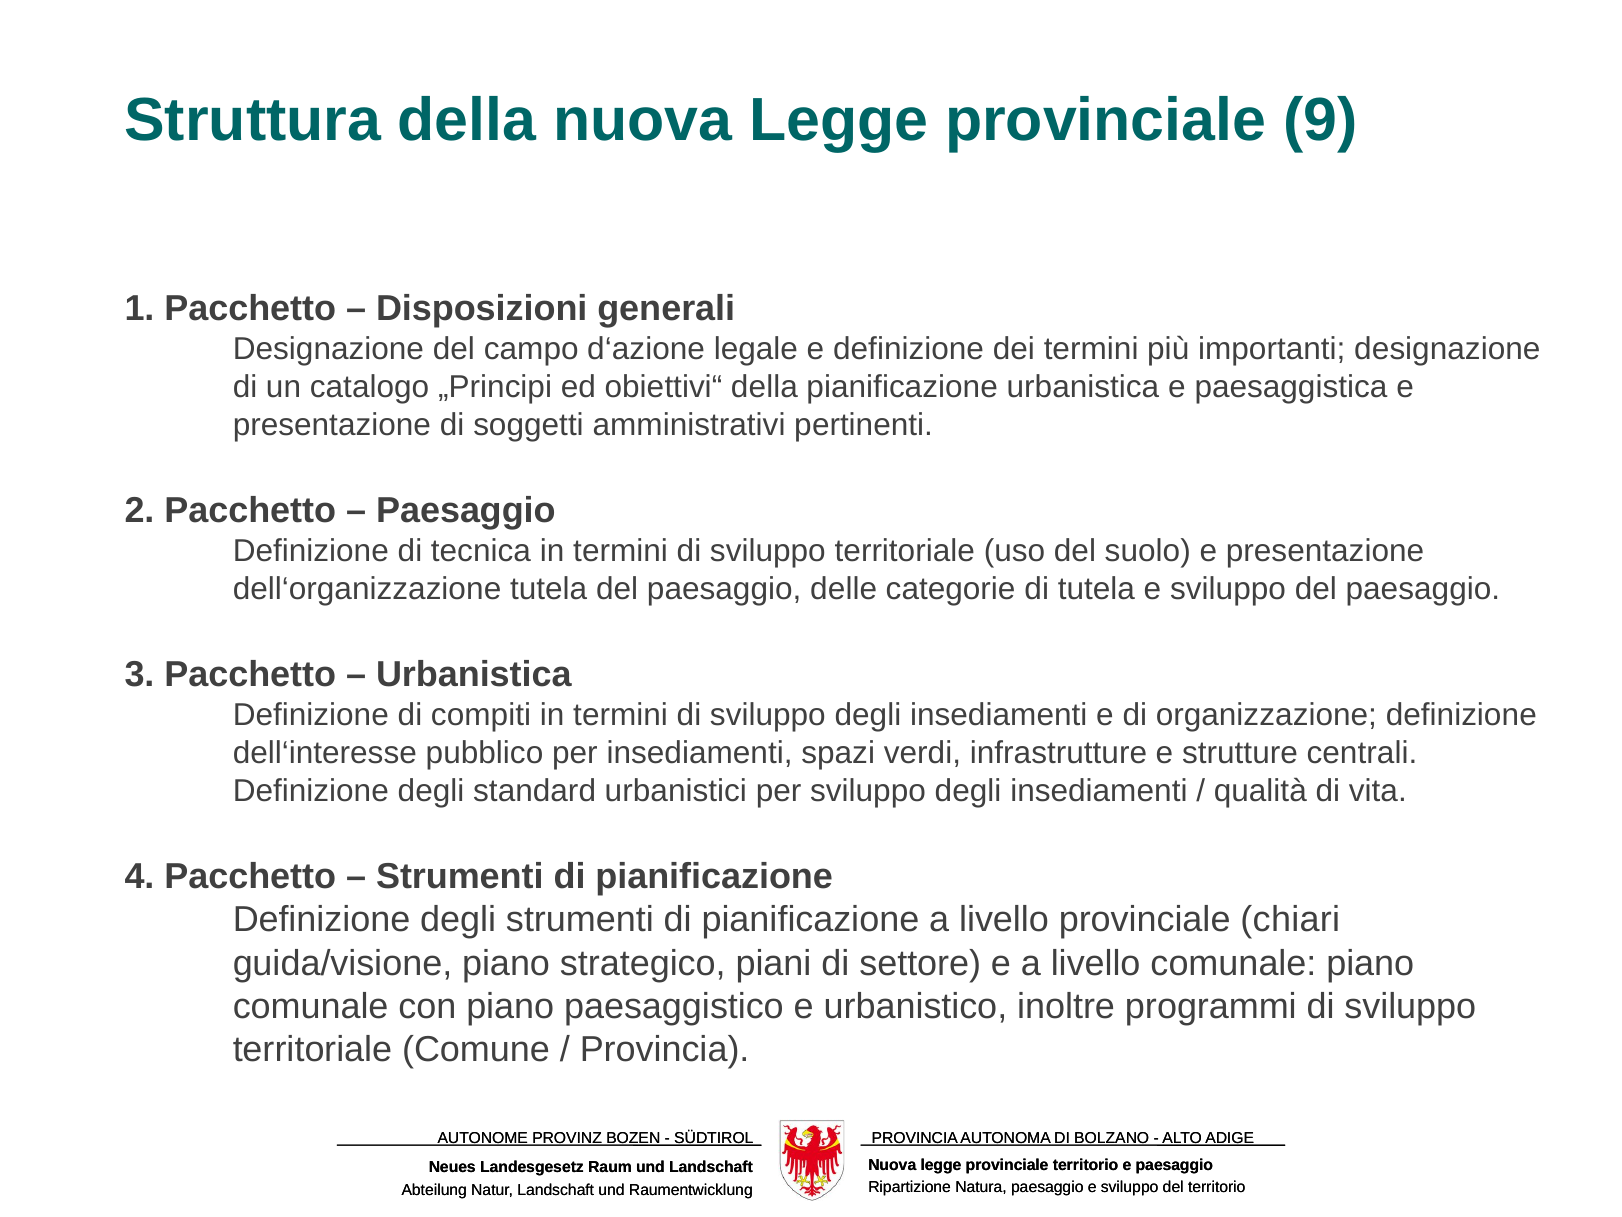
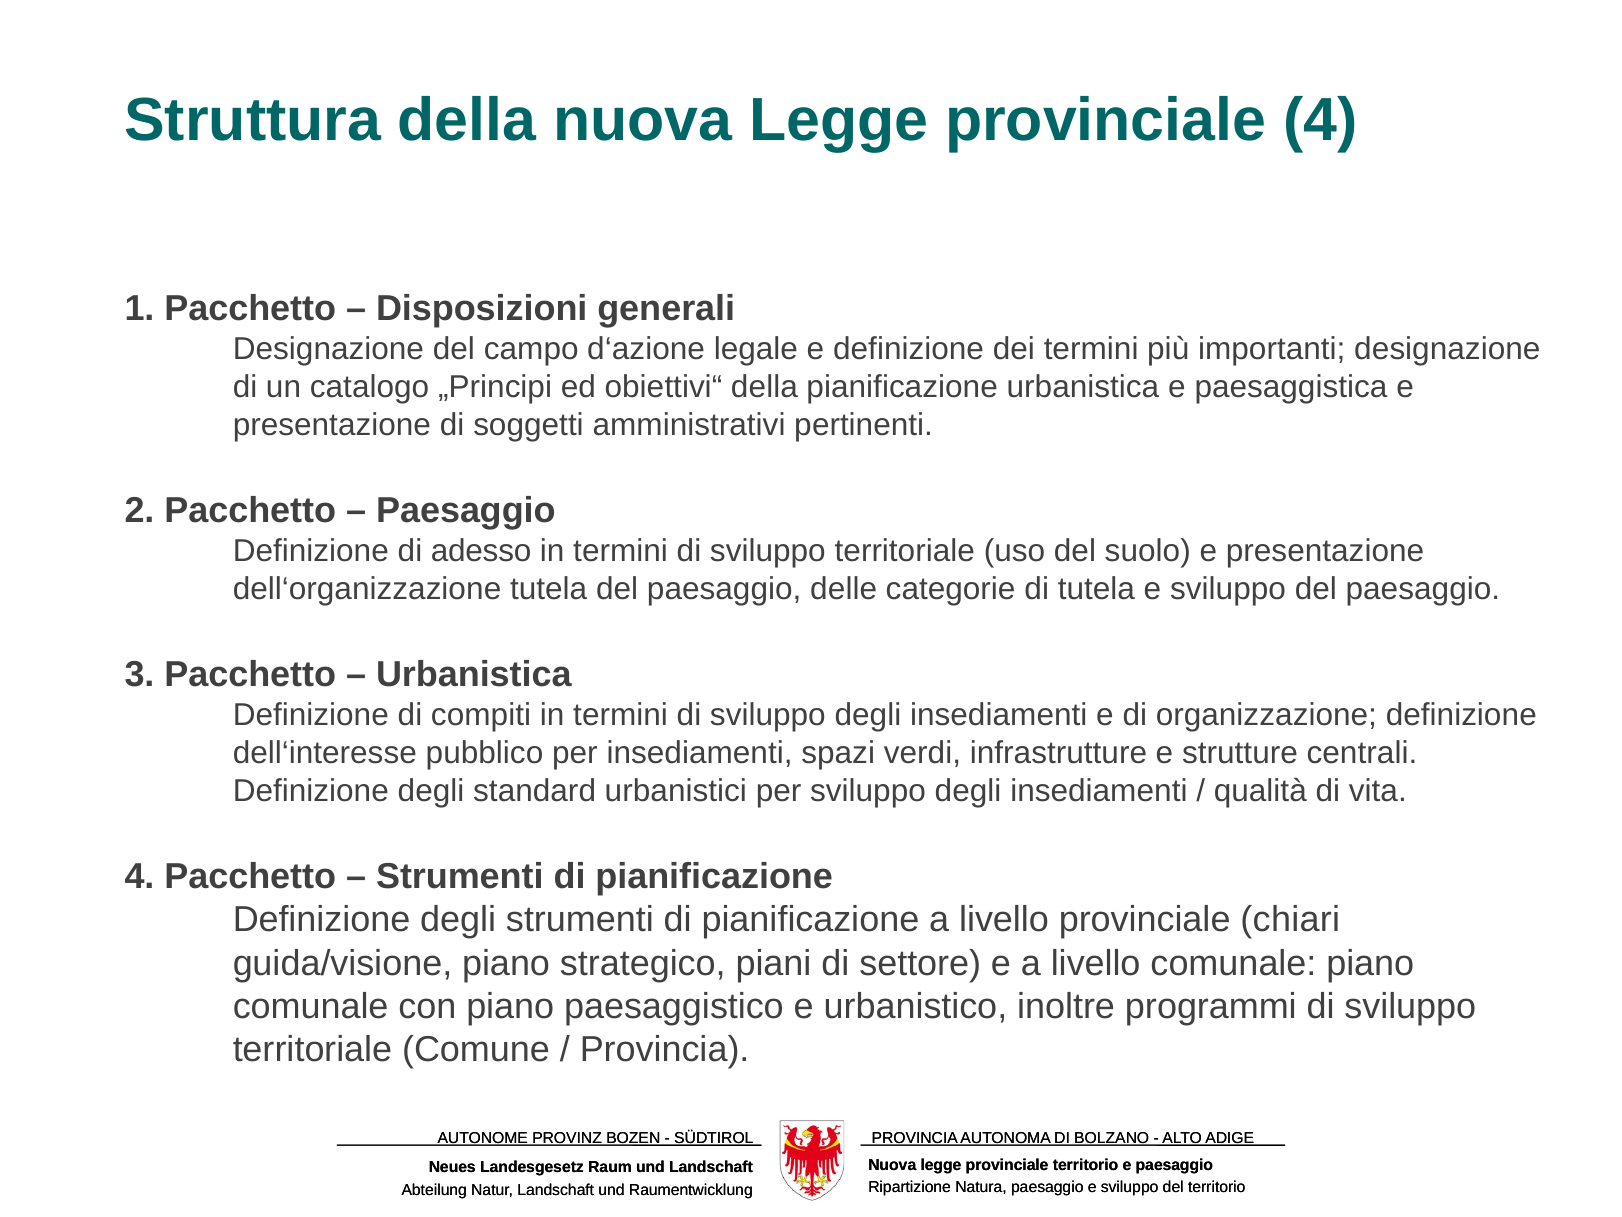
provinciale 9: 9 -> 4
tecnica: tecnica -> adesso
